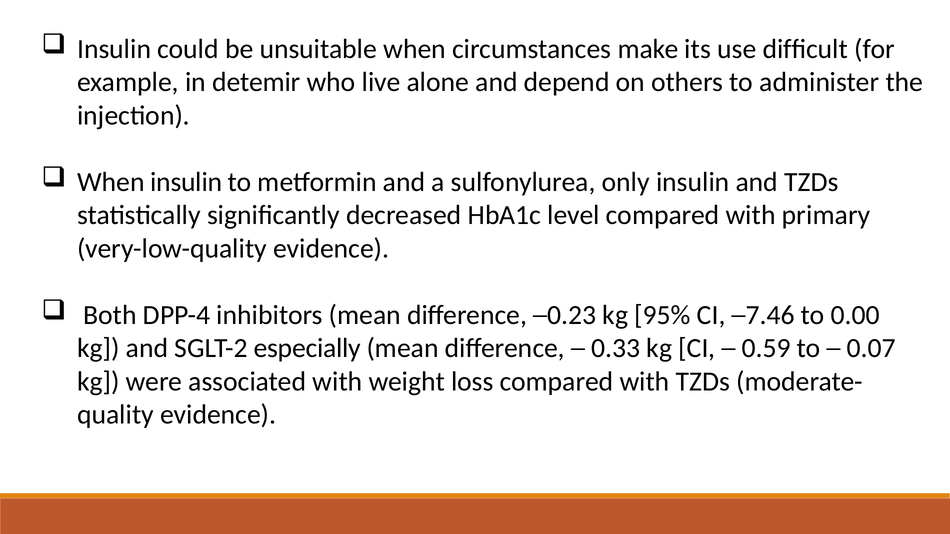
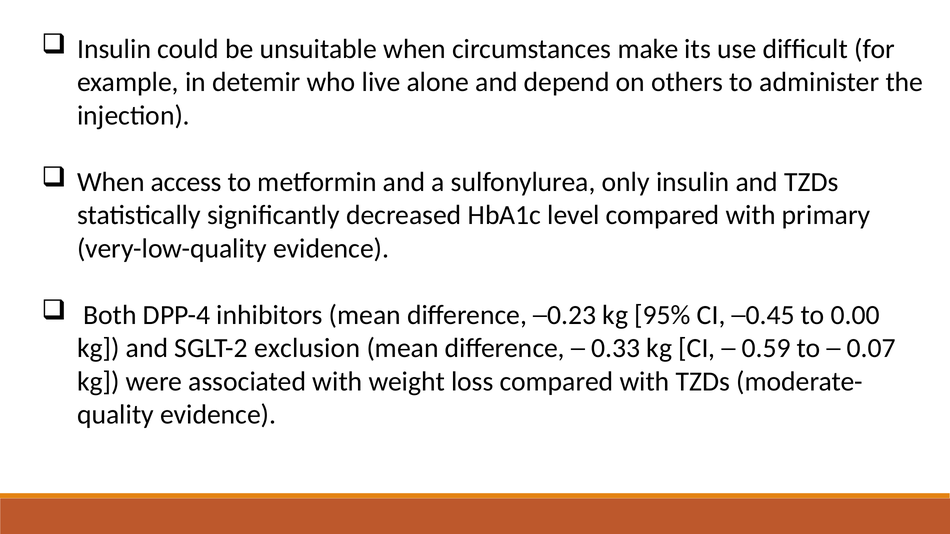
When insulin: insulin -> access
─7.46: ─7.46 -> ─0.45
especially: especially -> exclusion
